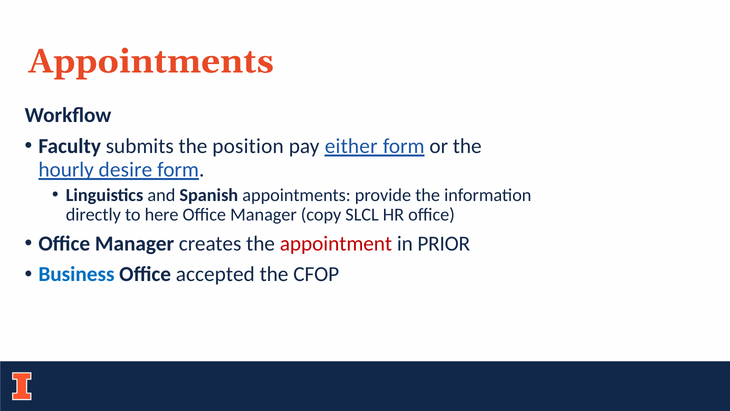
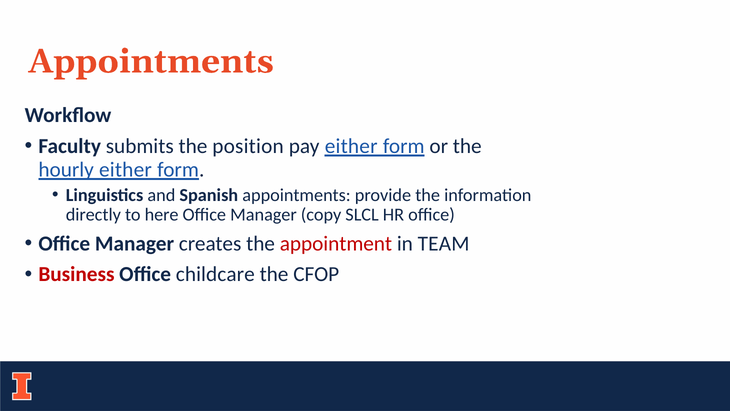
hourly desire: desire -> either
PRIOR: PRIOR -> TEAM
Business colour: blue -> red
accepted: accepted -> childcare
